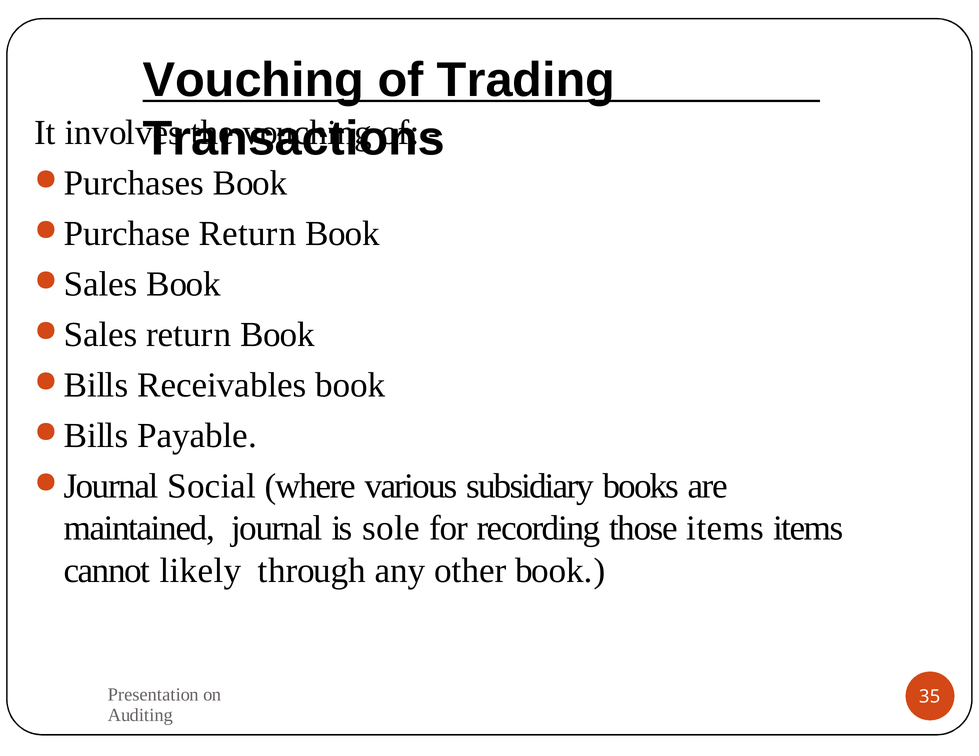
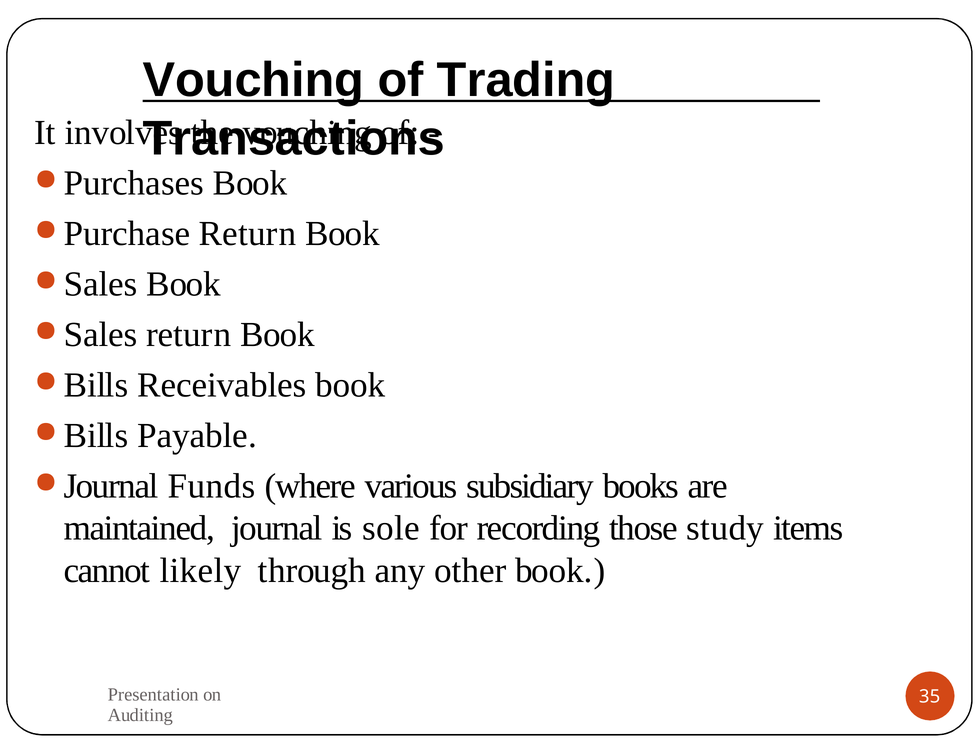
Social: Social -> Funds
those items: items -> study
